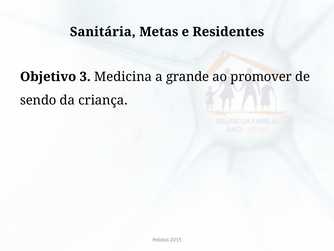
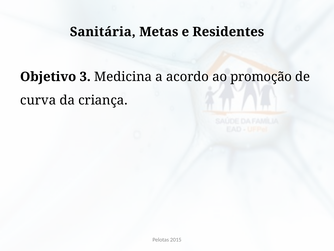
grande: grande -> acordo
promover: promover -> promoção
sendo: sendo -> curva
